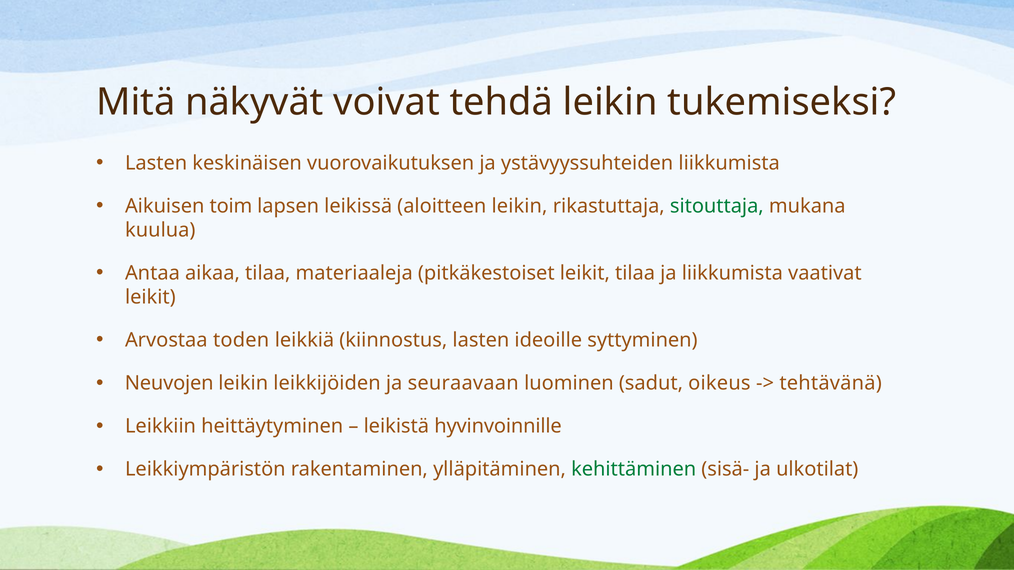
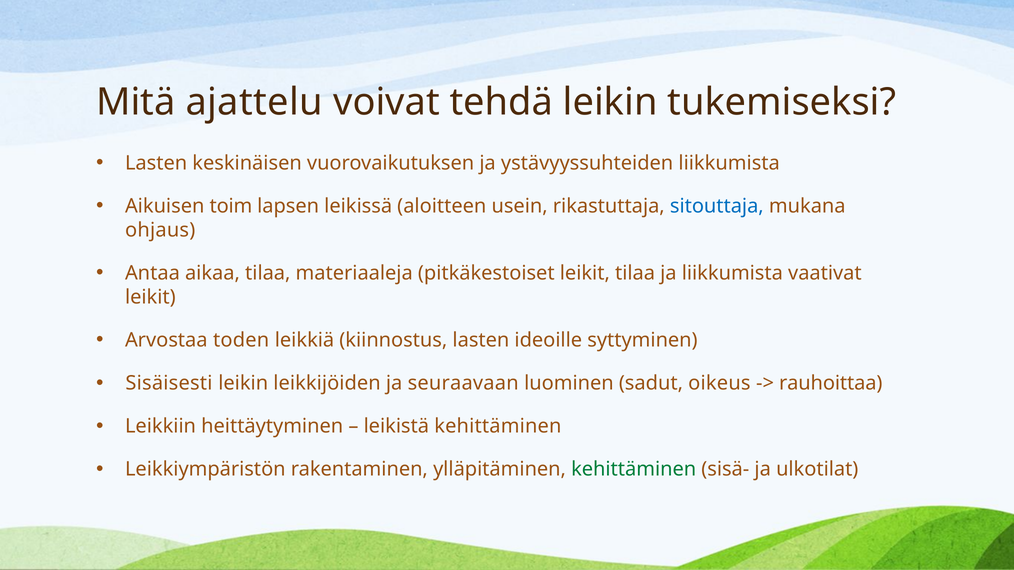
näkyvät: näkyvät -> ajattelu
aloitteen leikin: leikin -> usein
sitouttaja colour: green -> blue
kuulua: kuulua -> ohjaus
Neuvojen: Neuvojen -> Sisäisesti
tehtävänä: tehtävänä -> rauhoittaa
leikistä hyvinvoinnille: hyvinvoinnille -> kehittäminen
